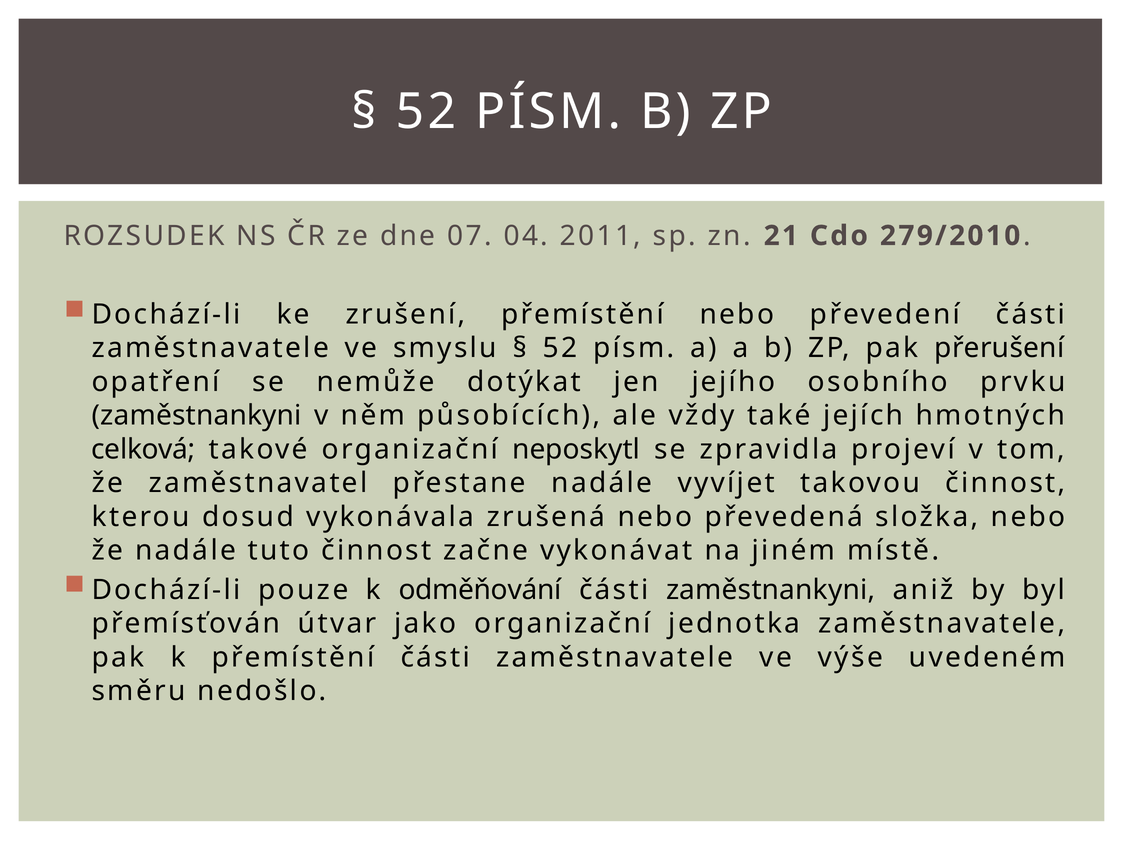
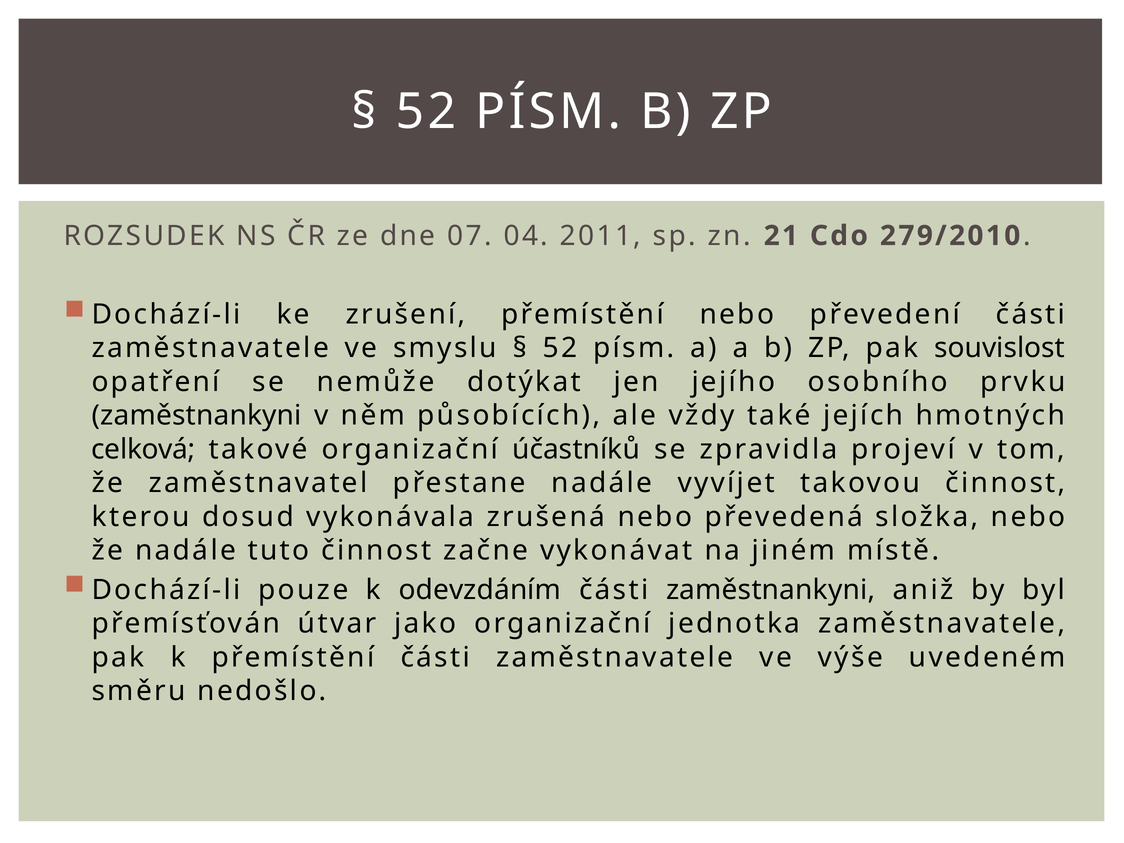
přerušení: přerušení -> souvislost
neposkytl: neposkytl -> účastníků
odměňování: odměňování -> odevzdáním
